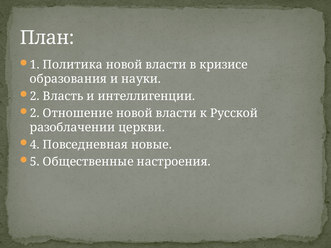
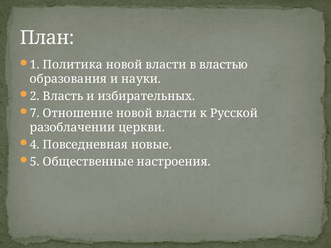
кризисе: кризисе -> властью
интеллигенции: интеллигенции -> избирательных
2 at (35, 113): 2 -> 7
